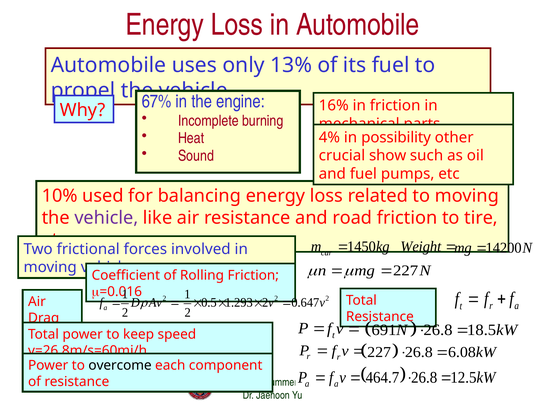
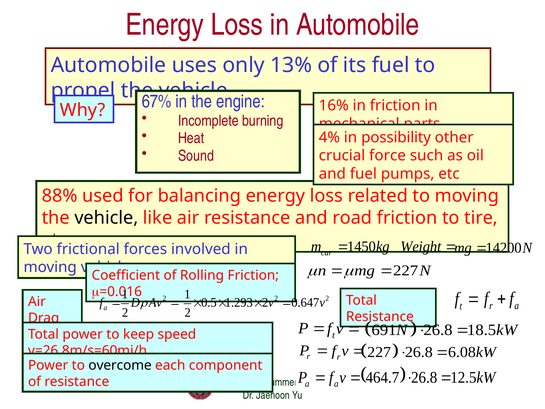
show: show -> force
10%: 10% -> 88%
vehicle at (106, 218) colour: purple -> black
